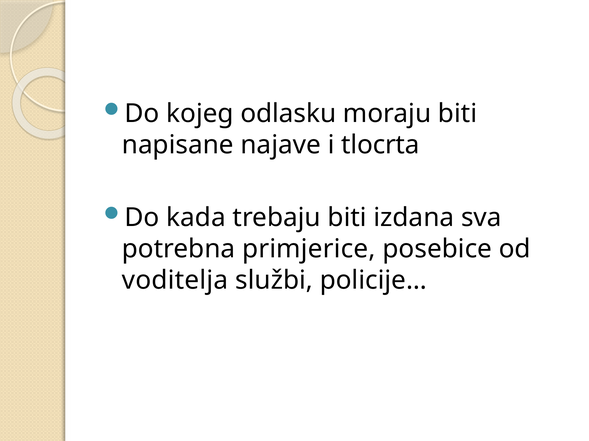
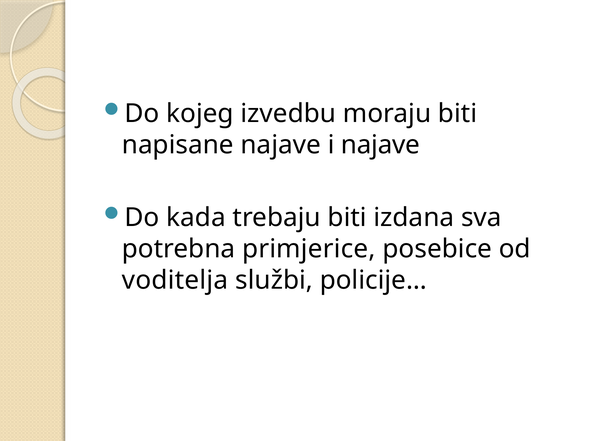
odlasku: odlasku -> izvedbu
i tlocrta: tlocrta -> najave
